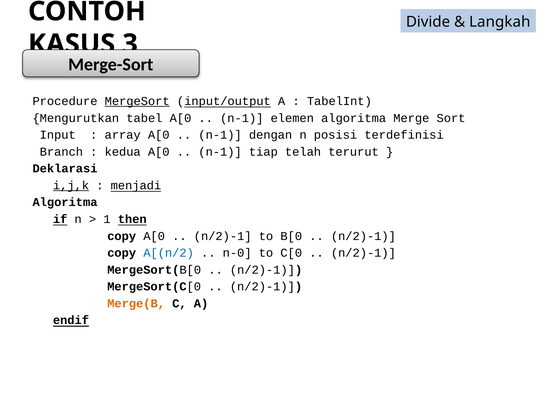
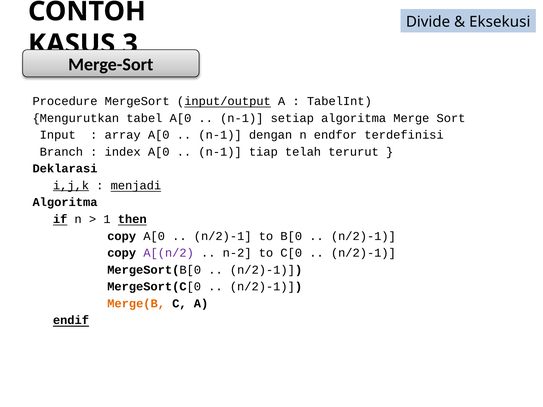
Langkah: Langkah -> Eksekusi
MergeSort underline: present -> none
elemen: elemen -> setiap
posisi: posisi -> endfor
kedua: kedua -> index
A[(n/2 colour: blue -> purple
n-0: n-0 -> n-2
